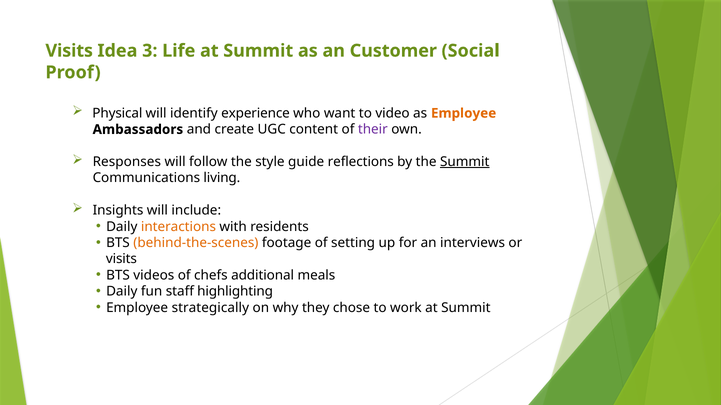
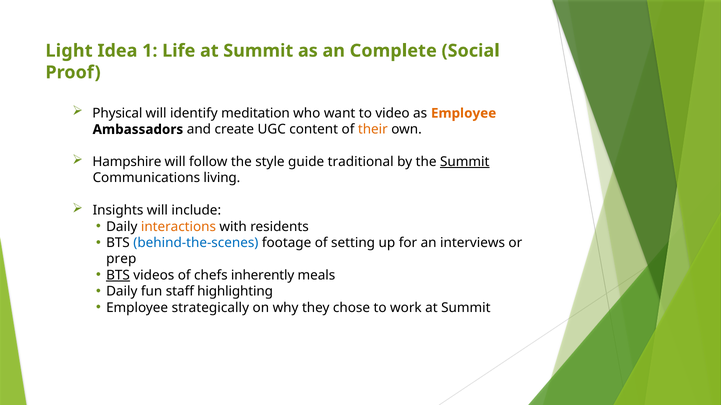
Visits at (69, 51): Visits -> Light
3: 3 -> 1
Customer: Customer -> Complete
experience: experience -> meditation
their colour: purple -> orange
Responses: Responses -> Hampshire
reflections: reflections -> traditional
behind-the-scenes colour: orange -> blue
visits at (121, 259): visits -> prep
BTS at (118, 276) underline: none -> present
additional: additional -> inherently
